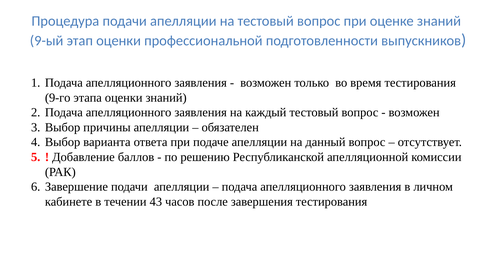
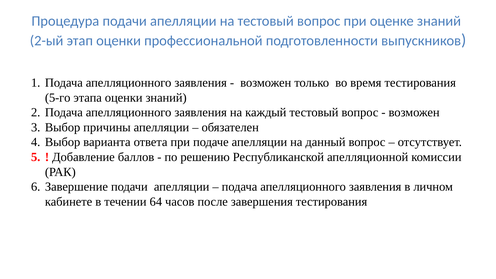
9-ый: 9-ый -> 2-ый
9-го: 9-го -> 5-го
43: 43 -> 64
